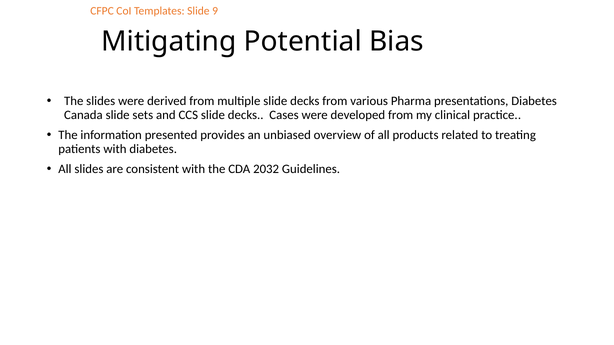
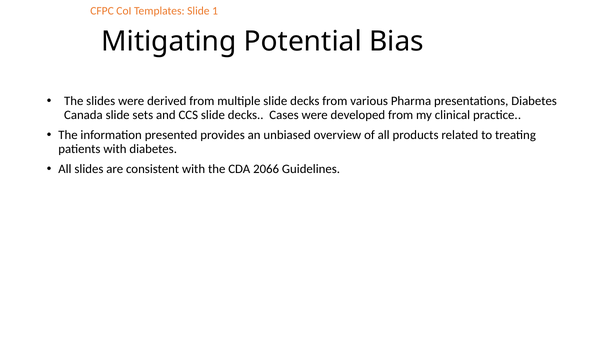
9: 9 -> 1
2032: 2032 -> 2066
